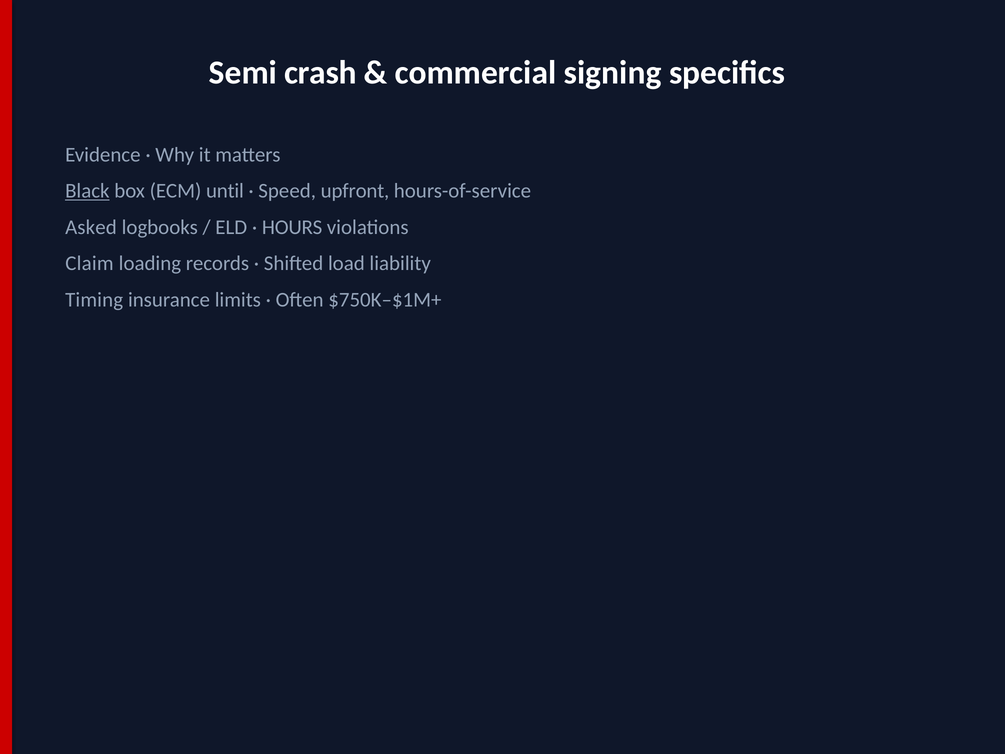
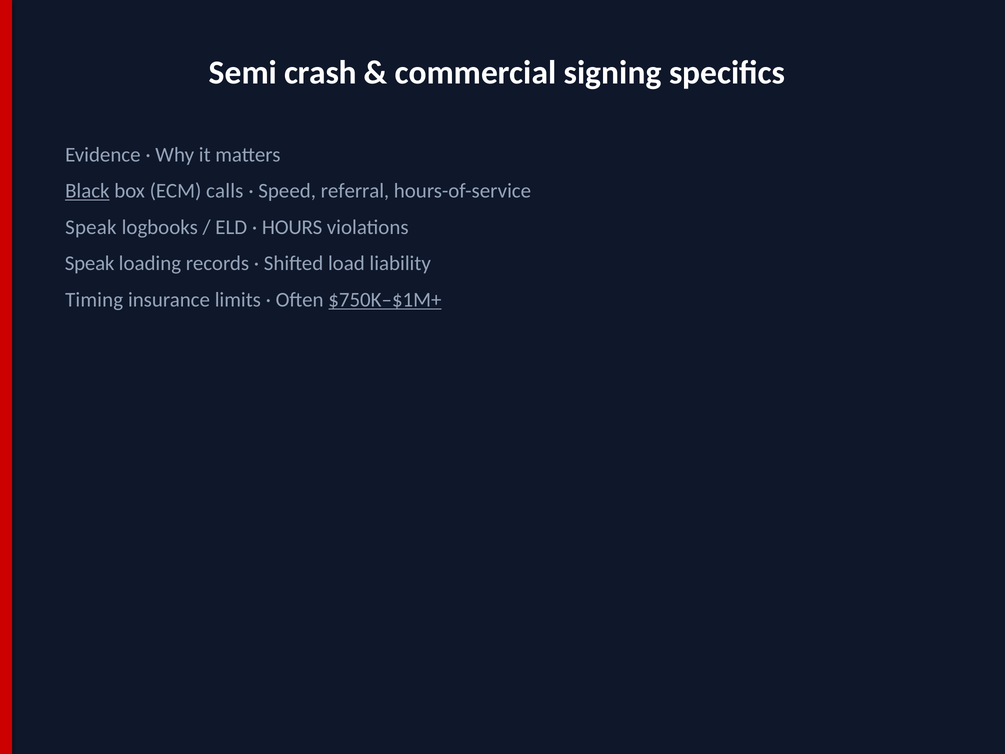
until: until -> calls
upfront: upfront -> referral
Asked at (91, 227): Asked -> Speak
Claim at (89, 263): Claim -> Speak
$750K–$1M+ underline: none -> present
